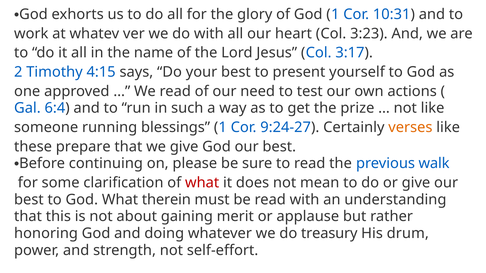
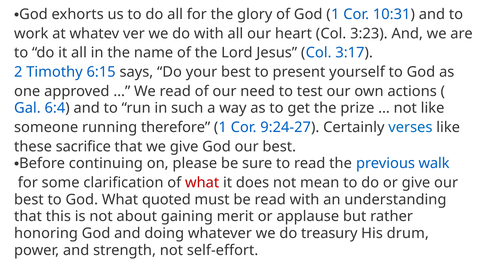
4:15: 4:15 -> 6:15
blessings: blessings -> therefore
verses colour: orange -> blue
prepare: prepare -> sacrifice
therein: therein -> quoted
